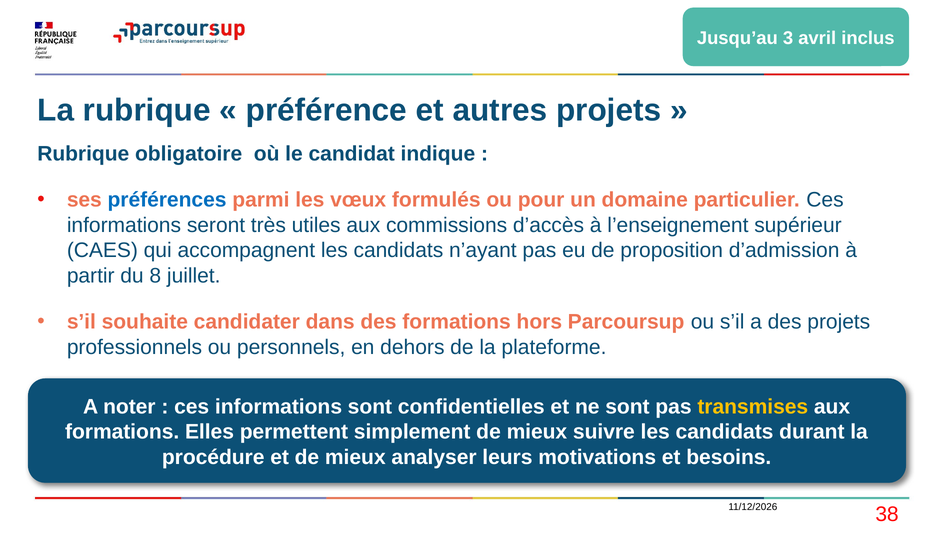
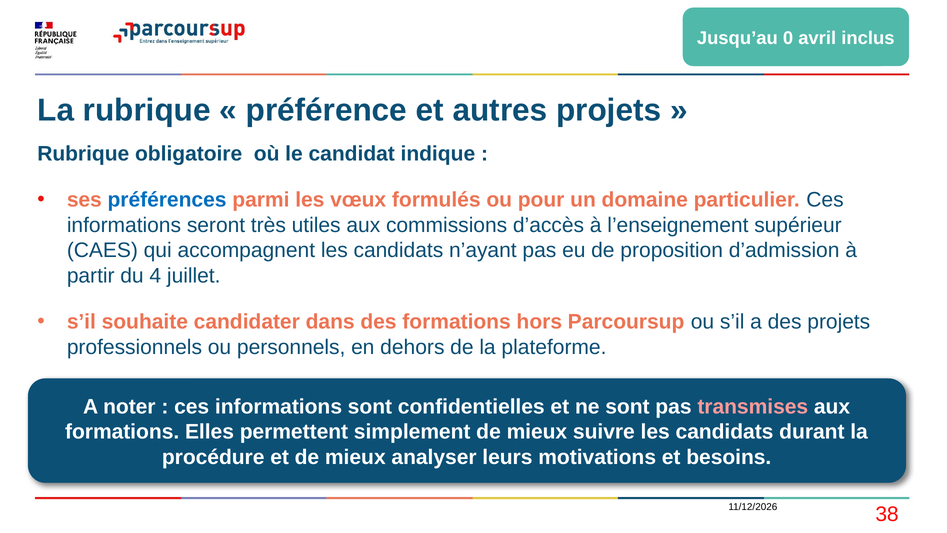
3: 3 -> 0
8: 8 -> 4
transmises colour: yellow -> pink
